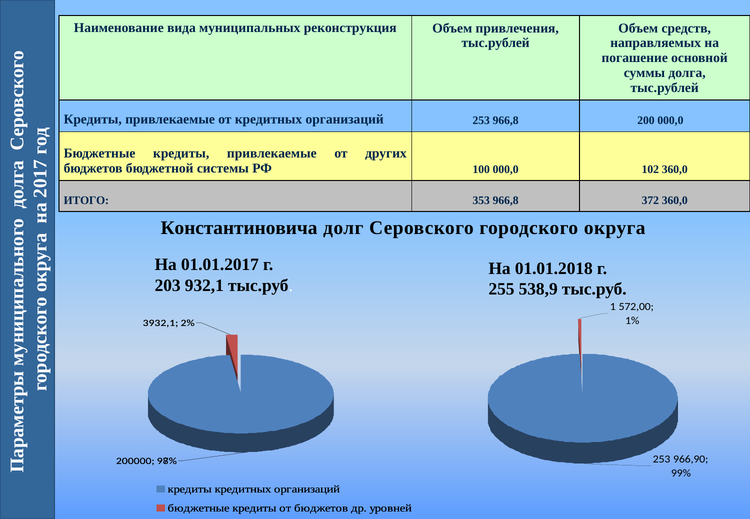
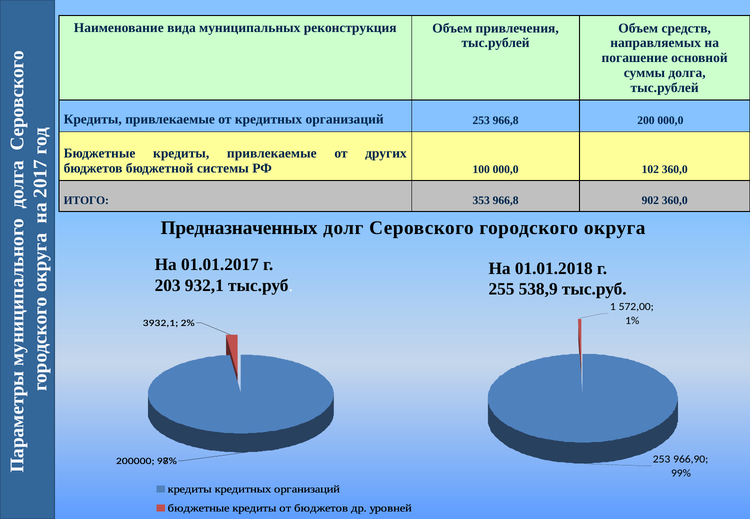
372: 372 -> 902
Константиновича: Константиновича -> Предназначенных
